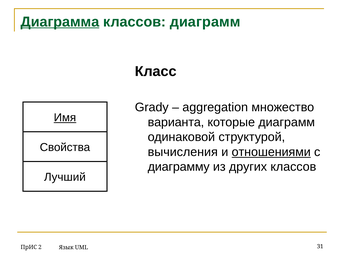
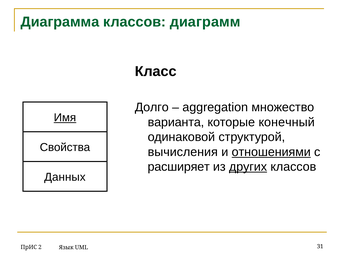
Диаграмма underline: present -> none
Grady: Grady -> Долго
которые диаграмм: диаграмм -> конечный
диаграмму: диаграмму -> расширяет
других underline: none -> present
Лучший: Лучший -> Данных
